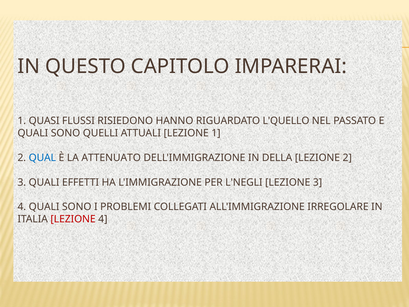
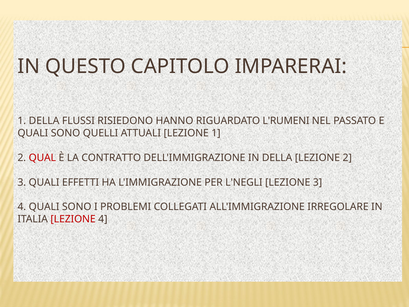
1 QUASI: QUASI -> DELLA
L'QUELLO: L'QUELLO -> L'RUMENI
QUAL colour: blue -> red
ATTENUATO: ATTENUATO -> CONTRATTO
